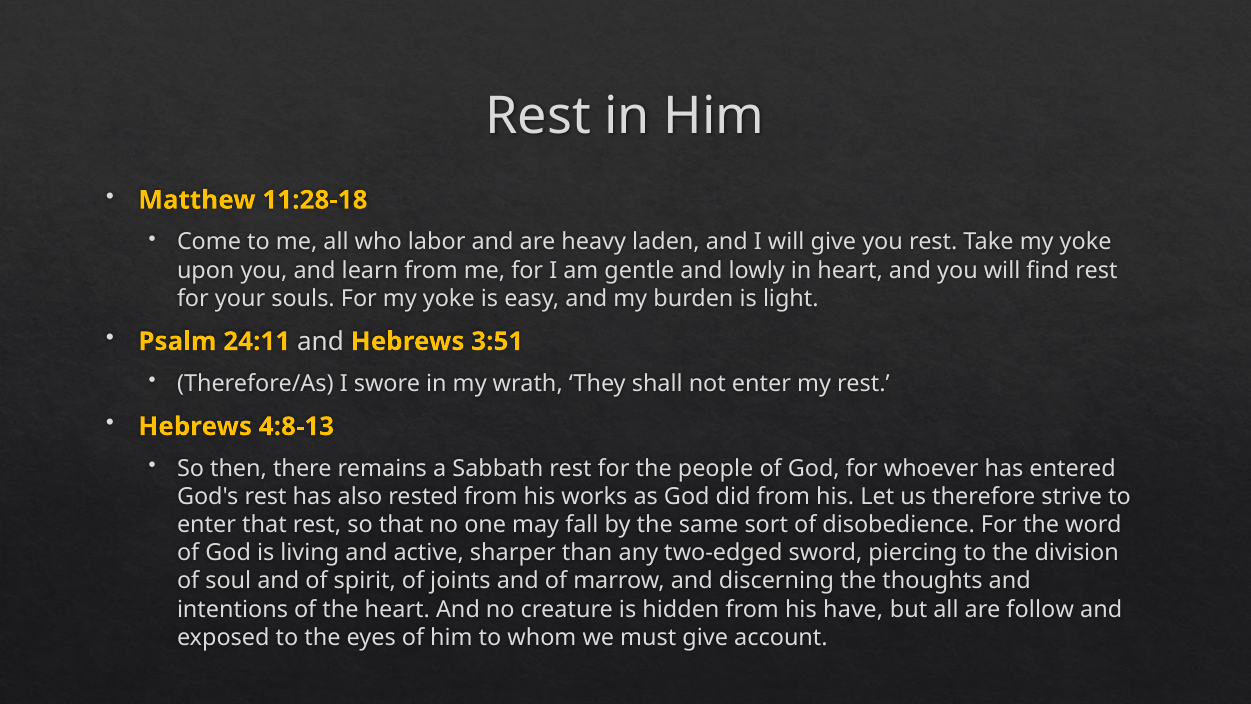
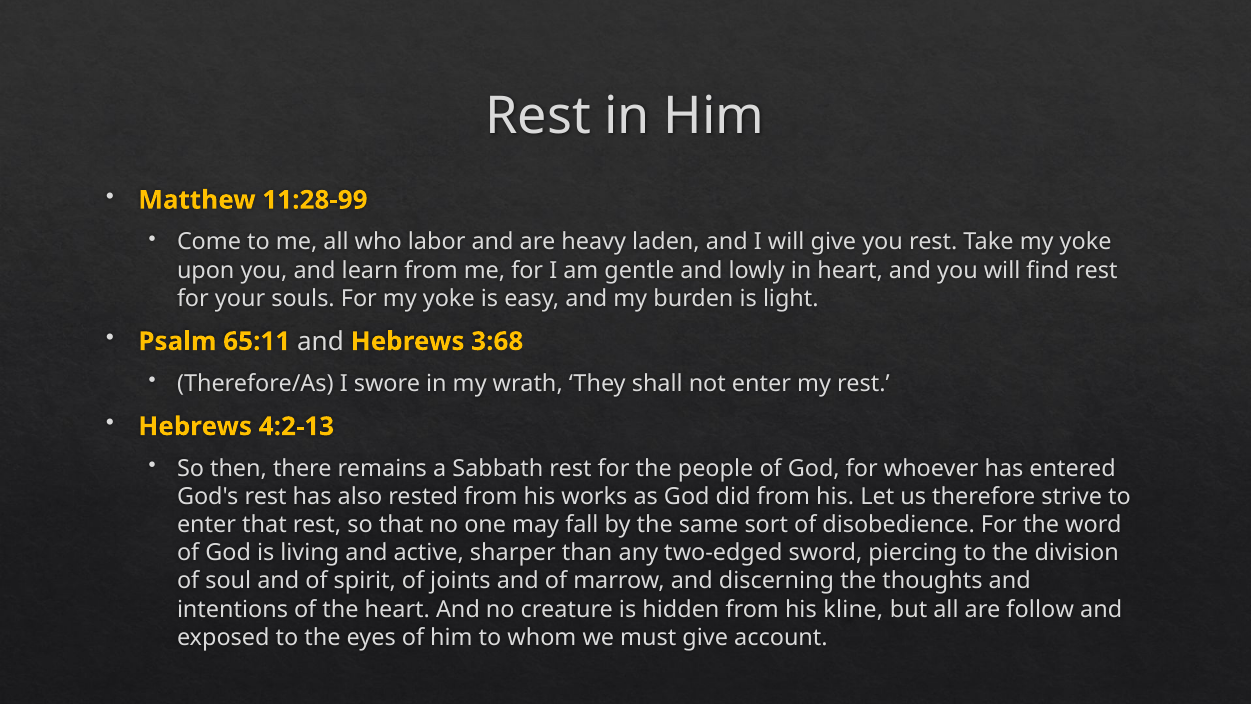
11:28-18: 11:28-18 -> 11:28-99
24:11: 24:11 -> 65:11
3:51: 3:51 -> 3:68
4:8-13: 4:8-13 -> 4:2-13
have: have -> kline
